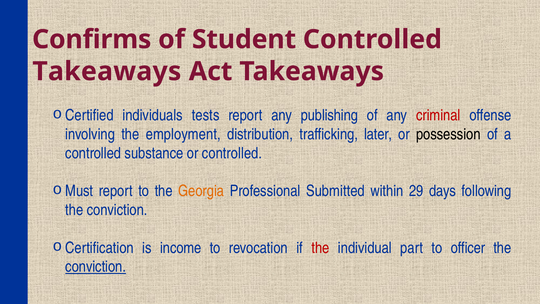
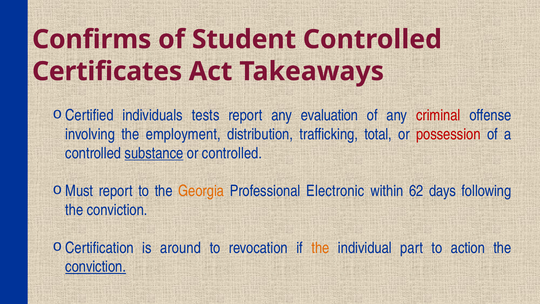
Takeaways at (107, 71): Takeaways -> Certificates
publishing: publishing -> evaluation
later: later -> total
possession colour: black -> red
substance underline: none -> present
Submitted: Submitted -> Electronic
29: 29 -> 62
income: income -> around
the at (320, 248) colour: red -> orange
officer: officer -> action
